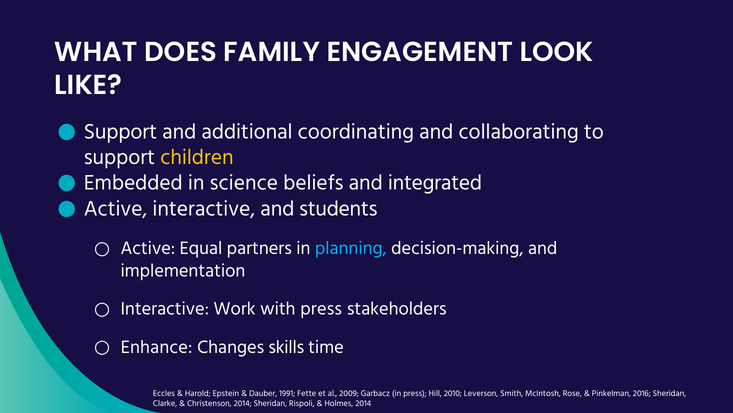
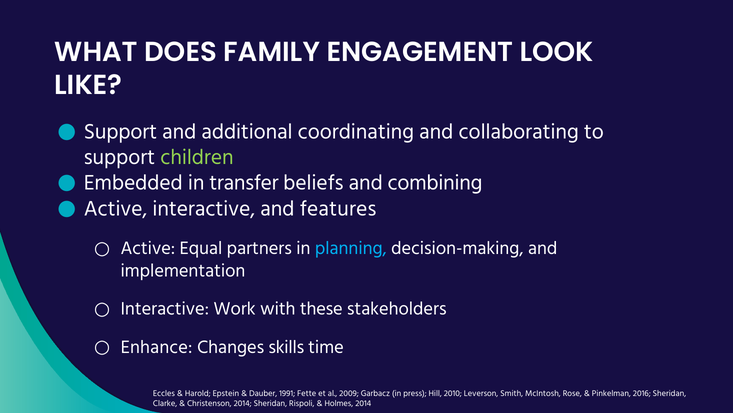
children colour: yellow -> light green
science: science -> transfer
integrated: integrated -> combining
students: students -> features
with press: press -> these
